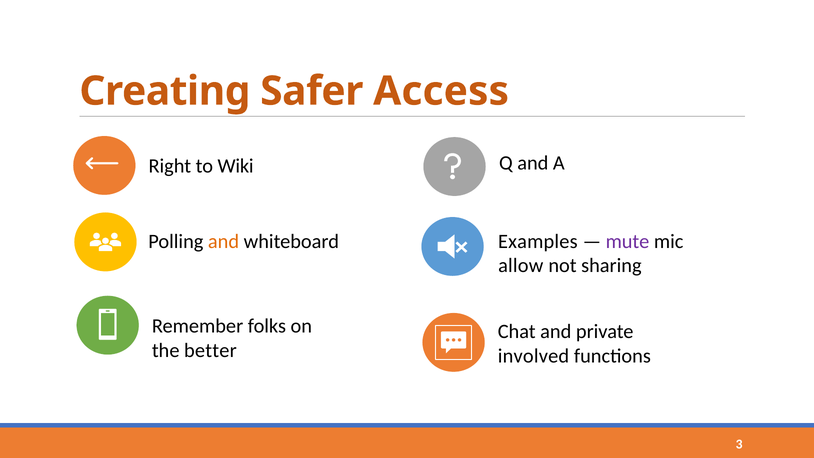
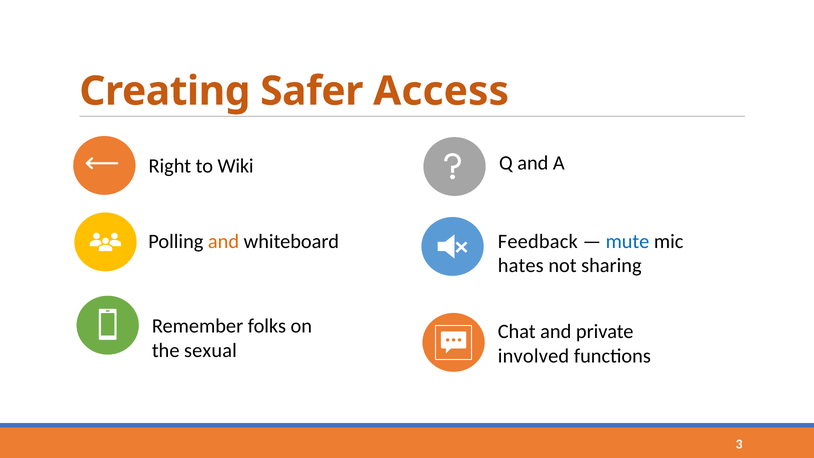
Examples: Examples -> Feedback
mute colour: purple -> blue
allow: allow -> hates
better: better -> sexual
